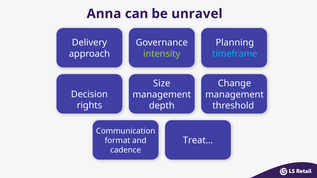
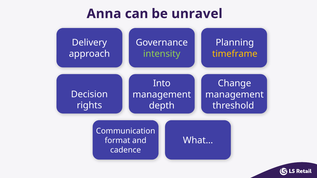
timeframe colour: light blue -> yellow
Size: Size -> Into
Treat…: Treat… -> What…
